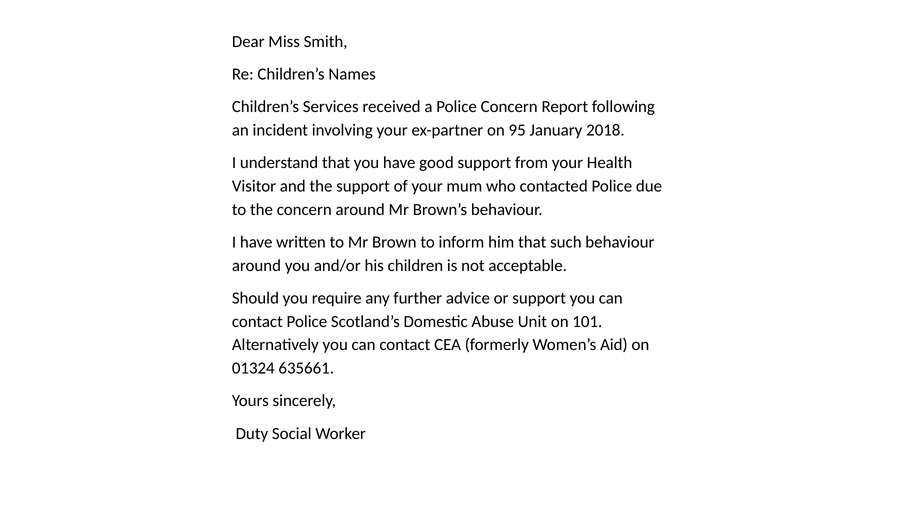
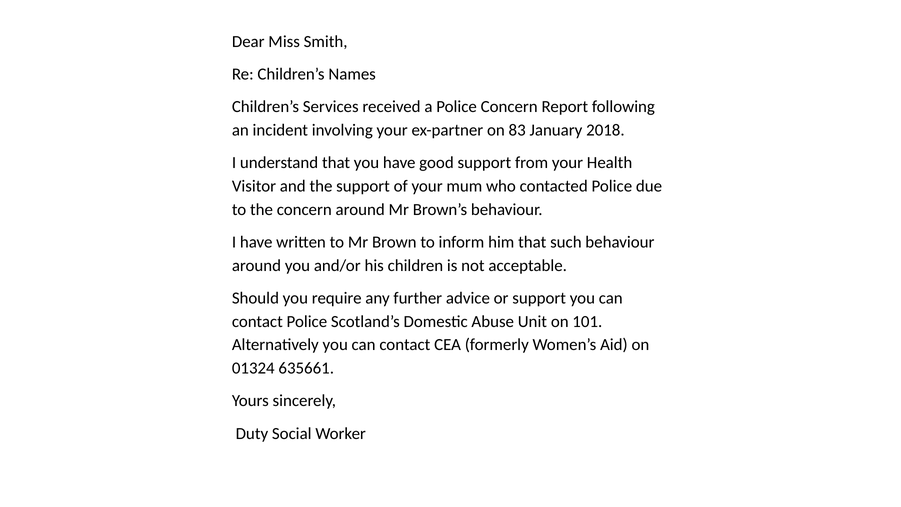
95: 95 -> 83
